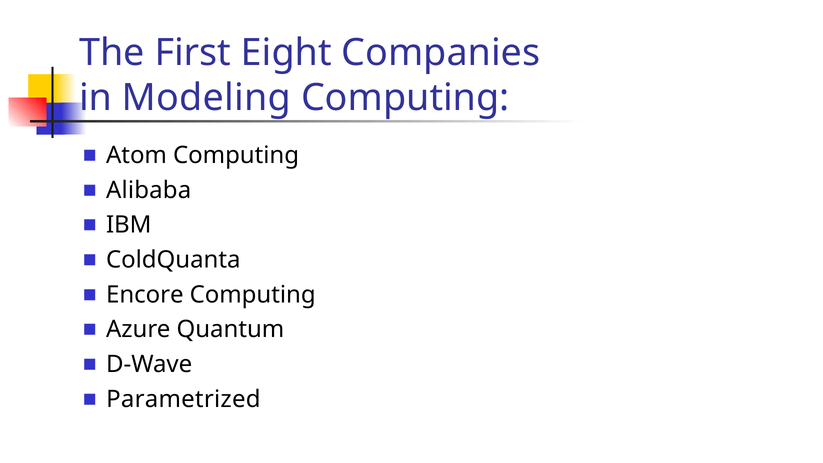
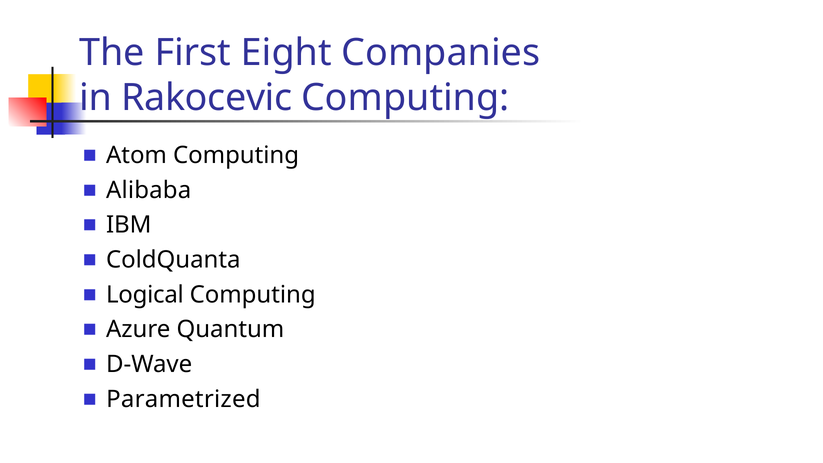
Modeling: Modeling -> Rakocevic
Encore: Encore -> Logical
